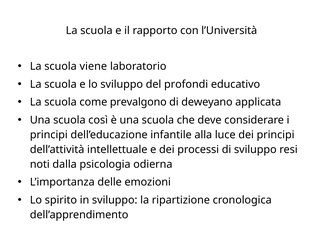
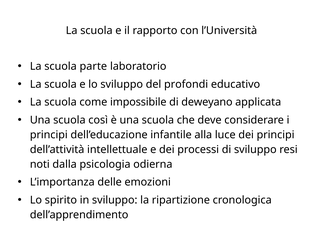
viene: viene -> parte
prevalgono: prevalgono -> impossibile
